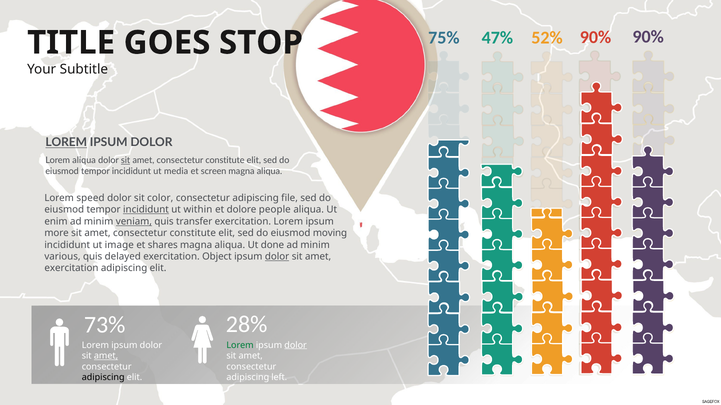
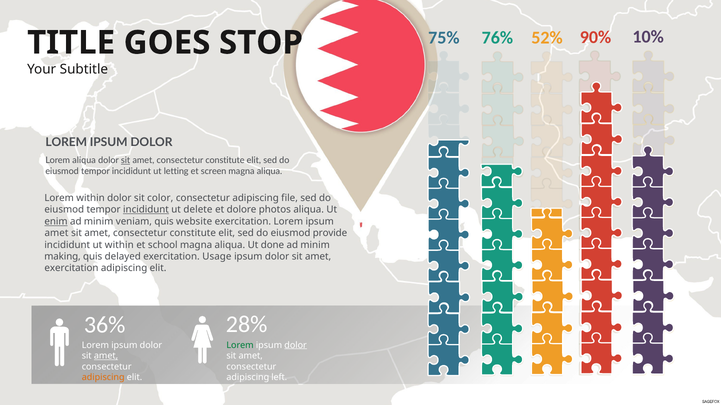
90% at (648, 37): 90% -> 10%
47%: 47% -> 76%
LOREM at (66, 143) underline: present -> none
media: media -> letting
Lorem speed: speed -> within
within: within -> delete
people: people -> photos
enim underline: none -> present
veniam underline: present -> none
transfer: transfer -> website
more at (57, 233): more -> amet
moving: moving -> provide
ut image: image -> within
shares: shares -> school
various: various -> making
Object: Object -> Usage
dolor at (277, 257) underline: present -> none
73%: 73% -> 36%
adipiscing at (103, 378) colour: black -> orange
